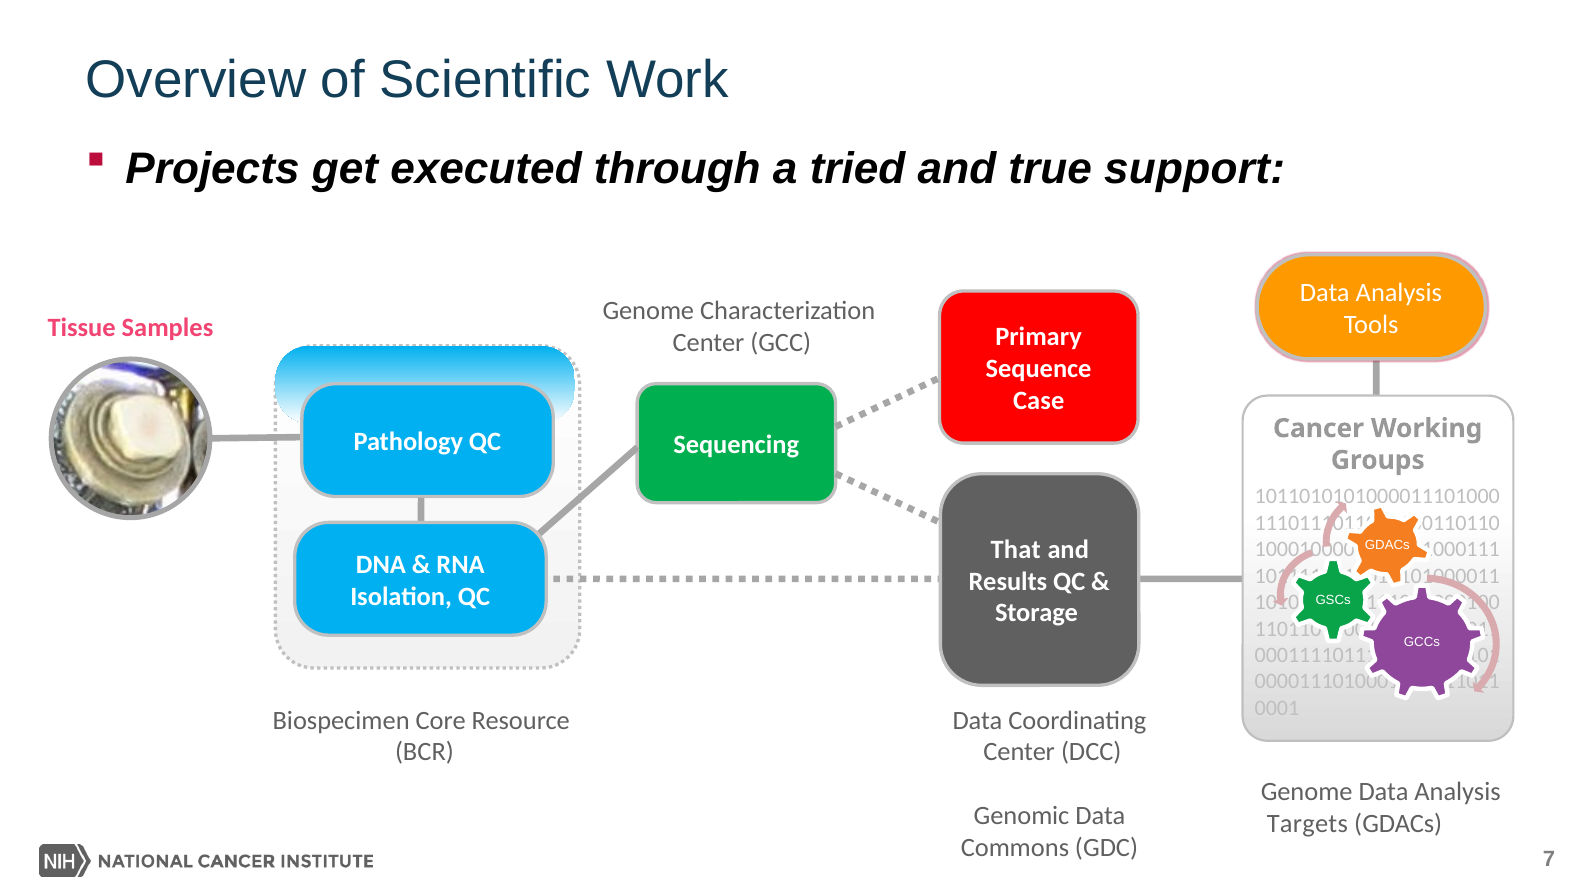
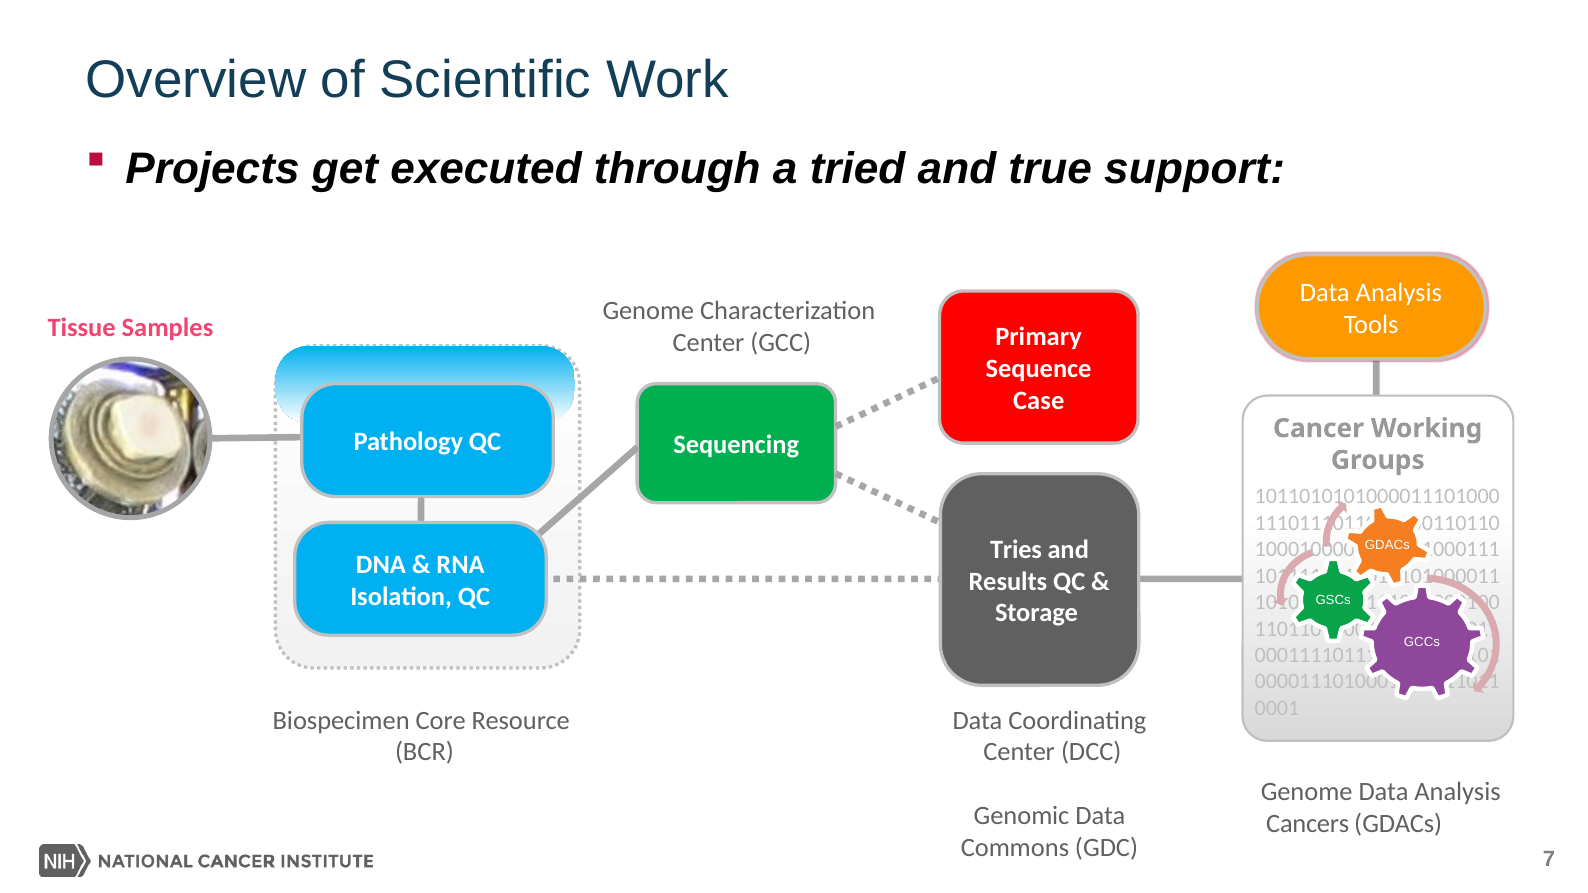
That: That -> Tries
Targets: Targets -> Cancers
